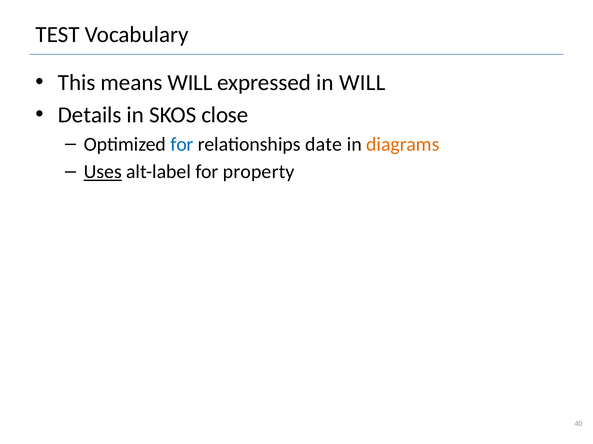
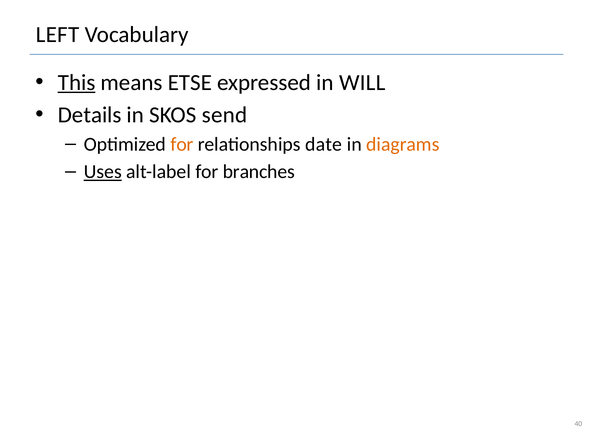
TEST: TEST -> LEFT
This underline: none -> present
means WILL: WILL -> ETSE
close: close -> send
for at (182, 144) colour: blue -> orange
property: property -> branches
